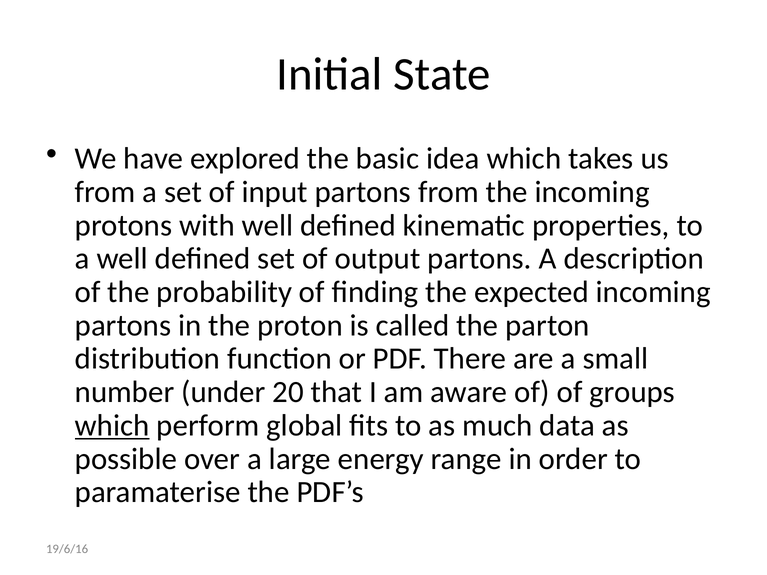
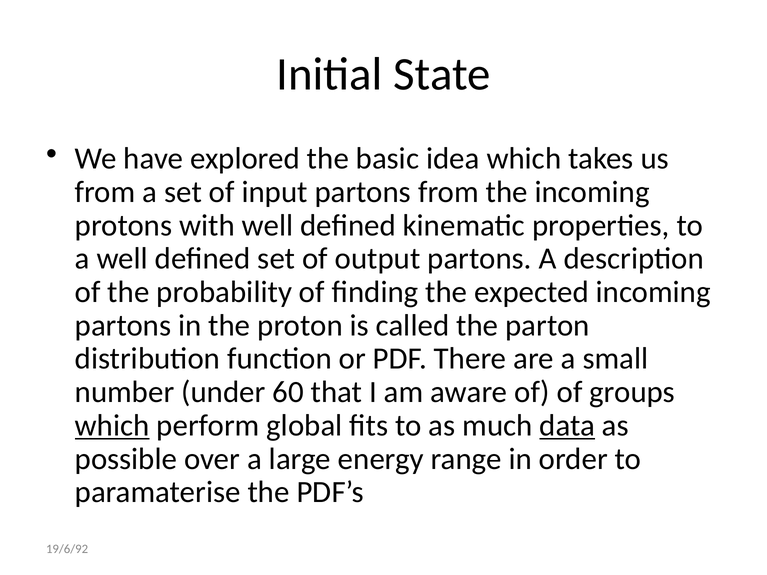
20: 20 -> 60
data underline: none -> present
19/6/16: 19/6/16 -> 19/6/92
